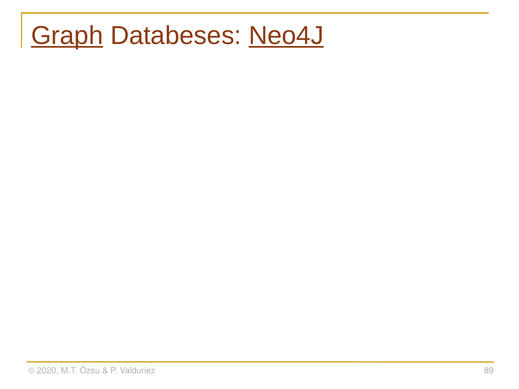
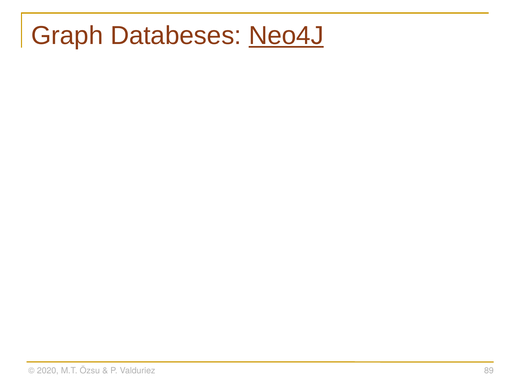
Graph underline: present -> none
